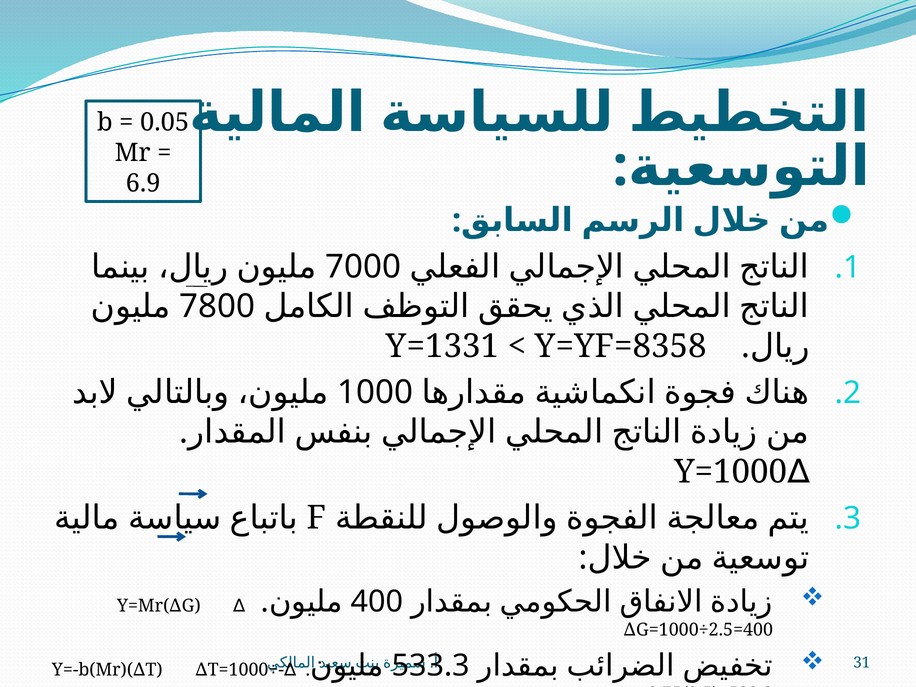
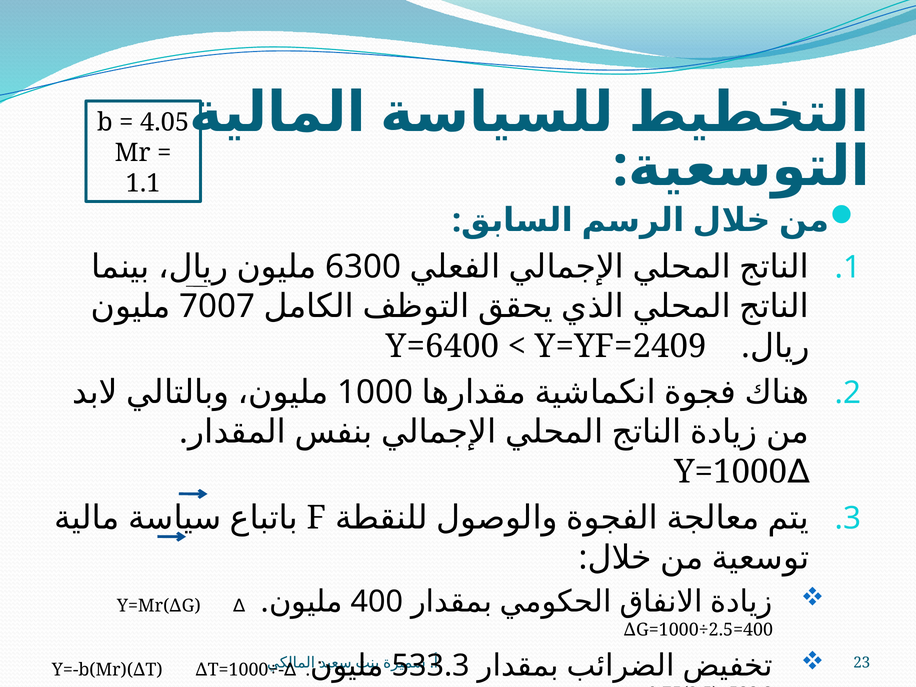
0.05: 0.05 -> 4.05
6.9: 6.9 -> 1.1
7000: 7000 -> 6300
7800: 7800 -> 7007
Y=1331: Y=1331 -> Y=6400
Y=YF=8358: Y=YF=8358 -> Y=YF=2409
31: 31 -> 23
